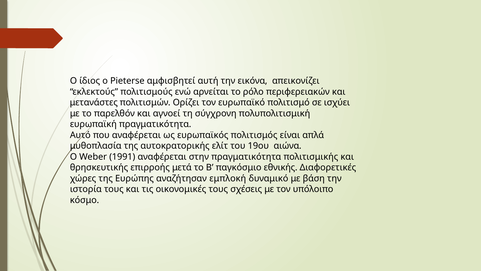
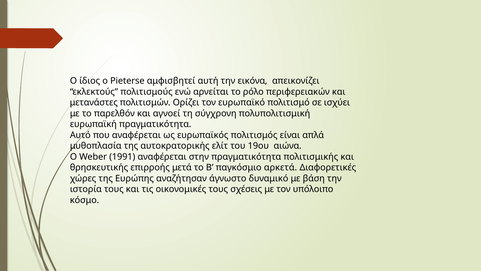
εθνικής: εθνικής -> αρκετά
εμπλοκή: εμπλοκή -> άγνωστο
